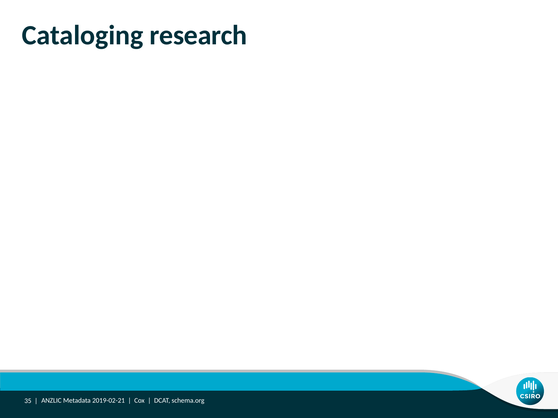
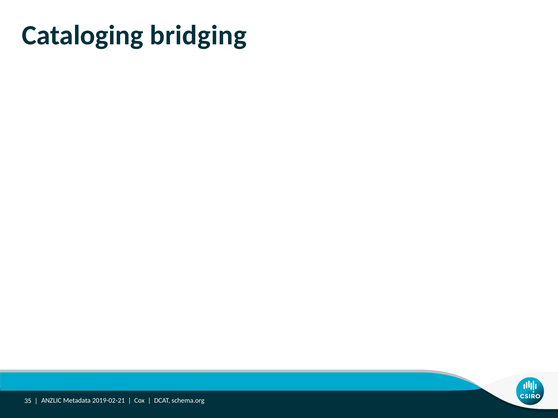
research: research -> bridging
